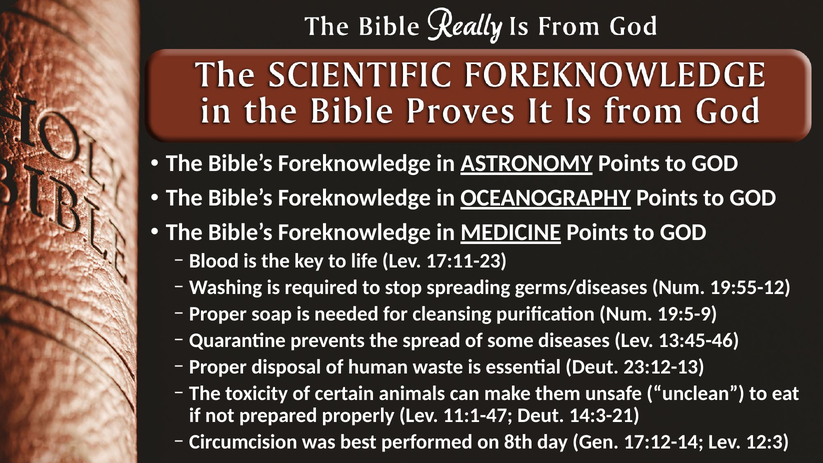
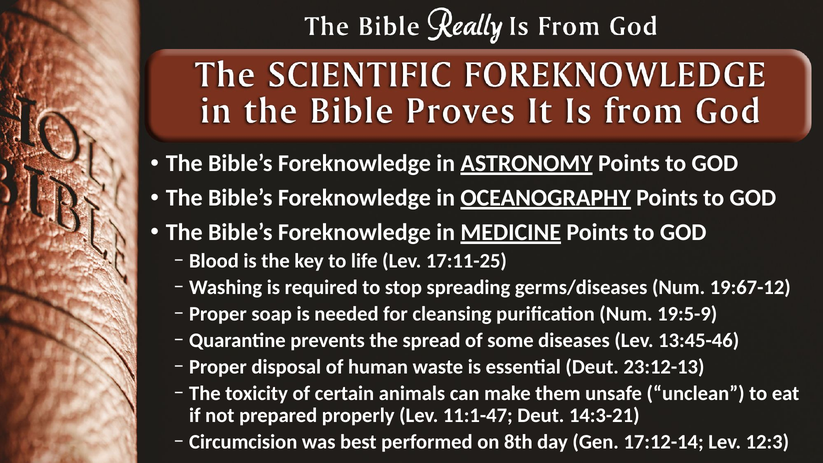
17:11-23: 17:11-23 -> 17:11-25
19:55-12: 19:55-12 -> 19:67-12
